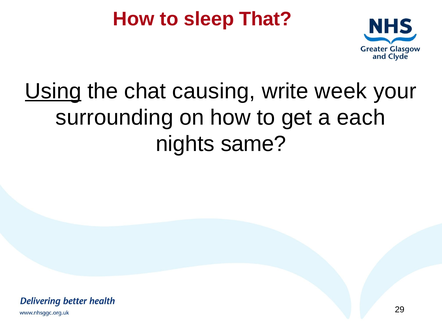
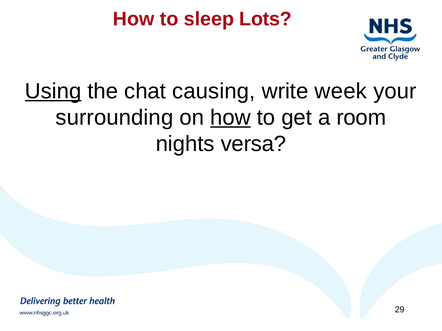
That: That -> Lots
how at (230, 118) underline: none -> present
each: each -> room
same: same -> versa
